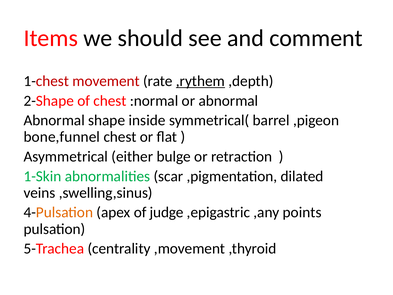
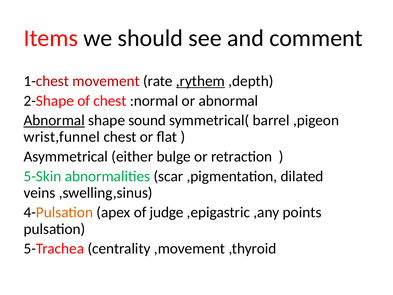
Abnormal at (54, 120) underline: none -> present
inside: inside -> sound
bone,funnel: bone,funnel -> wrist,funnel
1-Skin: 1-Skin -> 5-Skin
